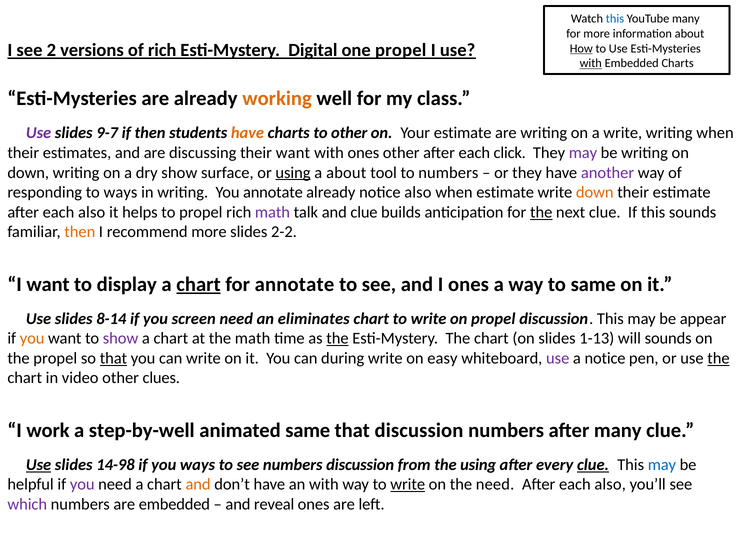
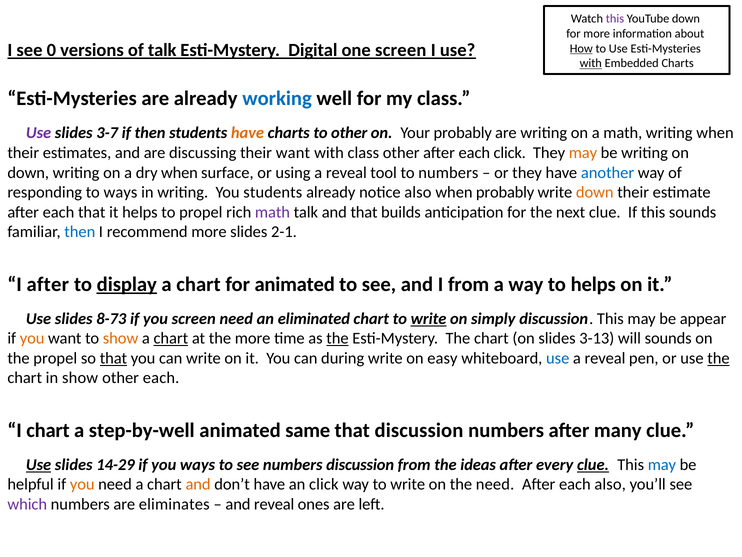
this at (615, 19) colour: blue -> purple
YouTube many: many -> down
2: 2 -> 0
of rich: rich -> talk
one propel: propel -> screen
working colour: orange -> blue
9-7: 9-7 -> 3-7
Your estimate: estimate -> probably
a write: write -> math
with ones: ones -> class
may at (583, 153) colour: purple -> orange
dry show: show -> when
using at (293, 172) underline: present -> none
about at (346, 172): about -> reveal
another colour: purple -> blue
You annotate: annotate -> students
when estimate: estimate -> probably
also at (92, 212): also -> that
and clue: clue -> that
the at (541, 212) underline: present -> none
then at (80, 232) colour: orange -> blue
2-2: 2-2 -> 2-1
I want: want -> after
display underline: none -> present
chart at (198, 284) underline: present -> none
for annotate: annotate -> animated
I ones: ones -> from
to same: same -> helps
8-14: 8-14 -> 8-73
eliminates: eliminates -> eliminated
write at (429, 318) underline: none -> present
on propel: propel -> simply
show at (121, 338) colour: purple -> orange
chart at (171, 338) underline: none -> present
the math: math -> more
1-13: 1-13 -> 3-13
use at (558, 358) colour: purple -> blue
notice at (605, 358): notice -> reveal
in video: video -> show
other clues: clues -> each
I work: work -> chart
14-98: 14-98 -> 14-29
the using: using -> ideas
you at (82, 484) colour: purple -> orange
an with: with -> click
write at (408, 484) underline: present -> none
are embedded: embedded -> eliminates
